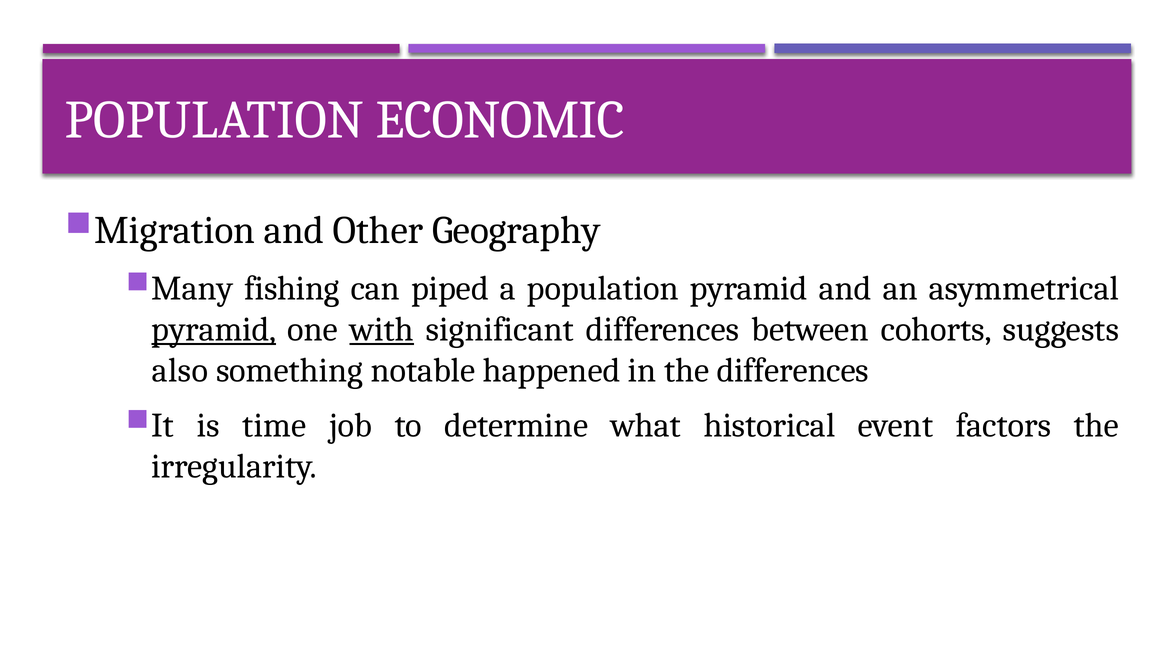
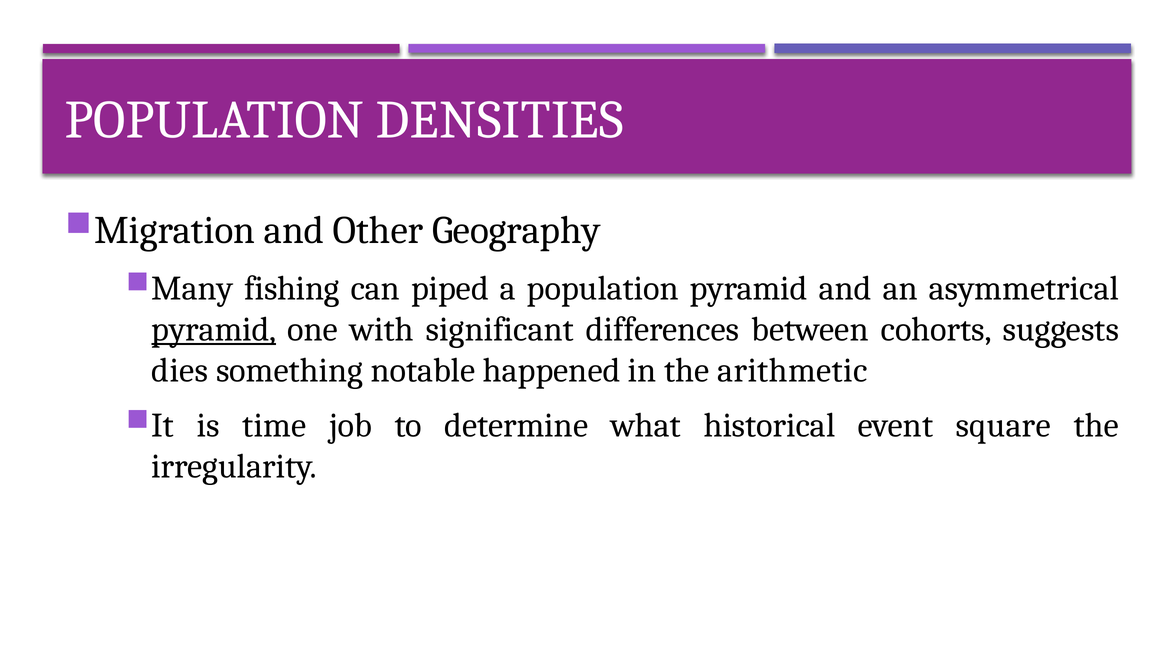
ECONOMIC: ECONOMIC -> DENSITIES
with underline: present -> none
also: also -> dies
the differences: differences -> arithmetic
factors: factors -> square
